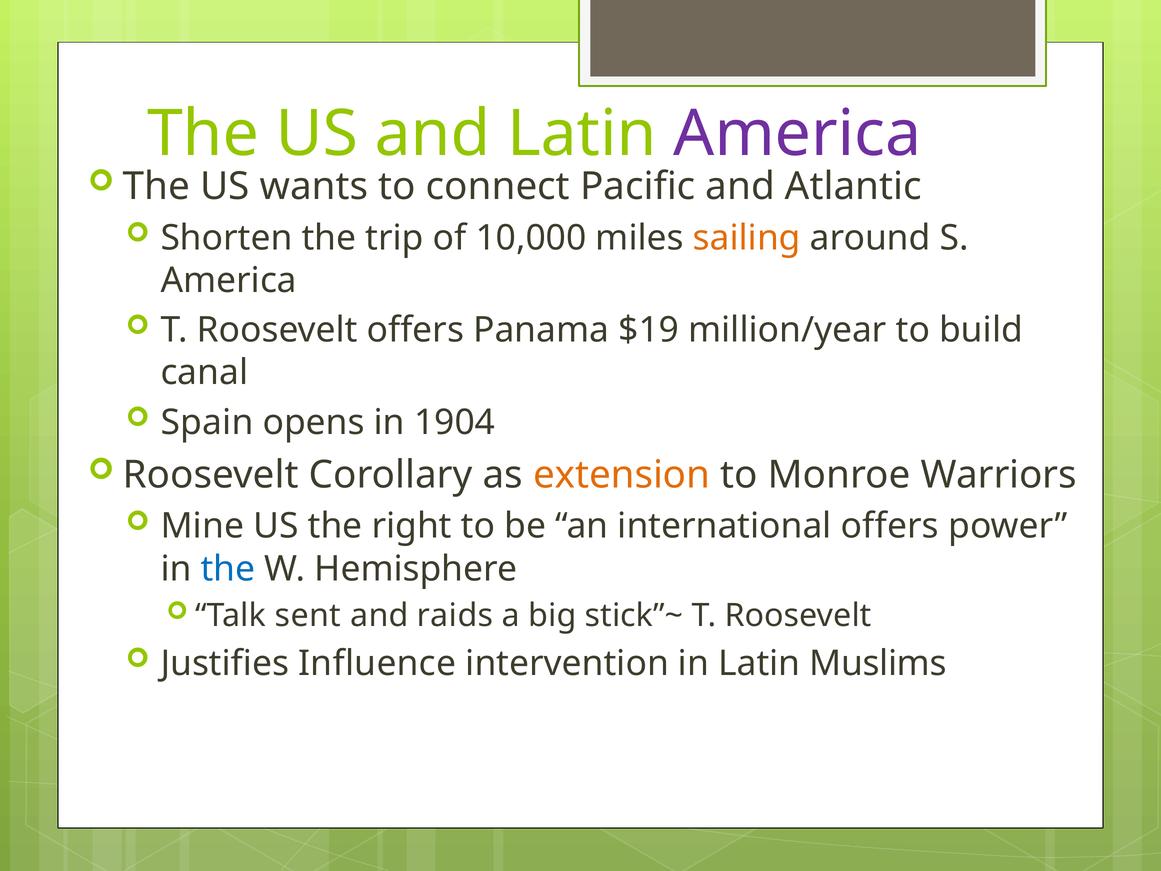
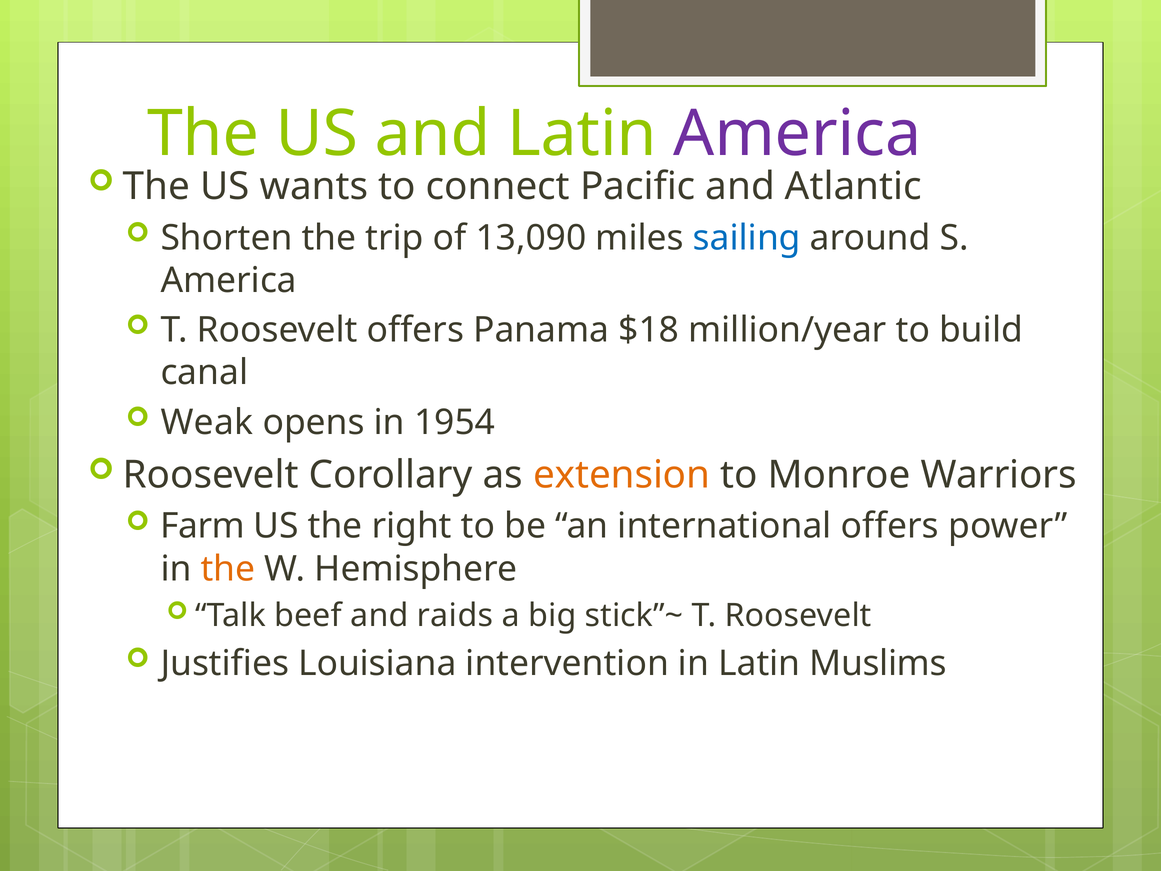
10,000: 10,000 -> 13,090
sailing colour: orange -> blue
$19: $19 -> $18
Spain: Spain -> Weak
1904: 1904 -> 1954
Mine: Mine -> Farm
the at (228, 569) colour: blue -> orange
sent: sent -> beef
Influence: Influence -> Louisiana
